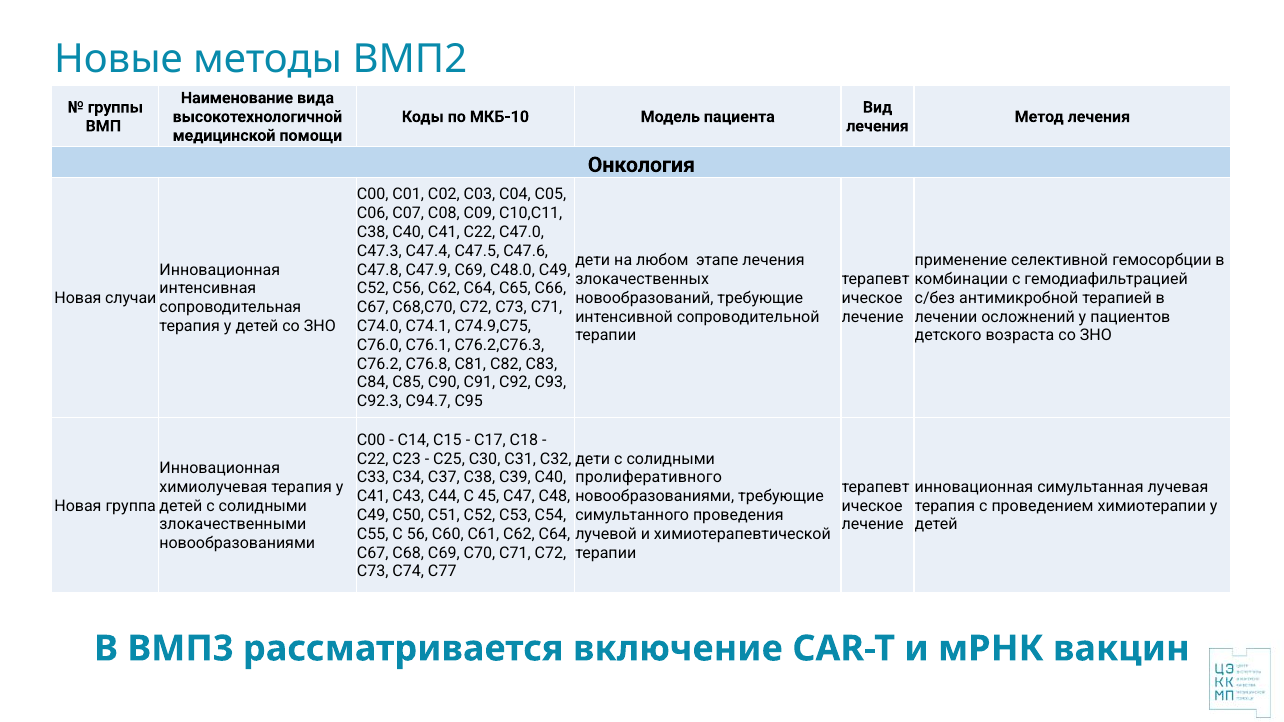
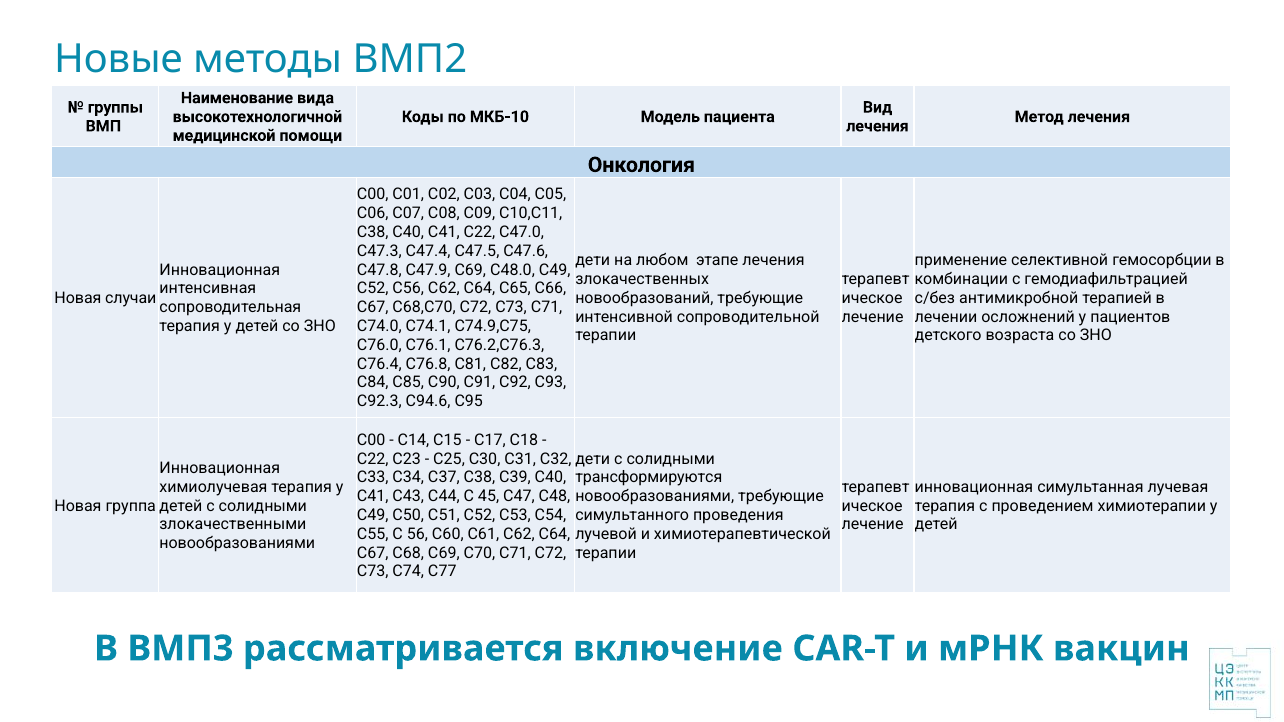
C76.2: C76.2 -> C76.4
C94.7: C94.7 -> C94.6
пролиферативного: пролиферативного -> трансформируются
